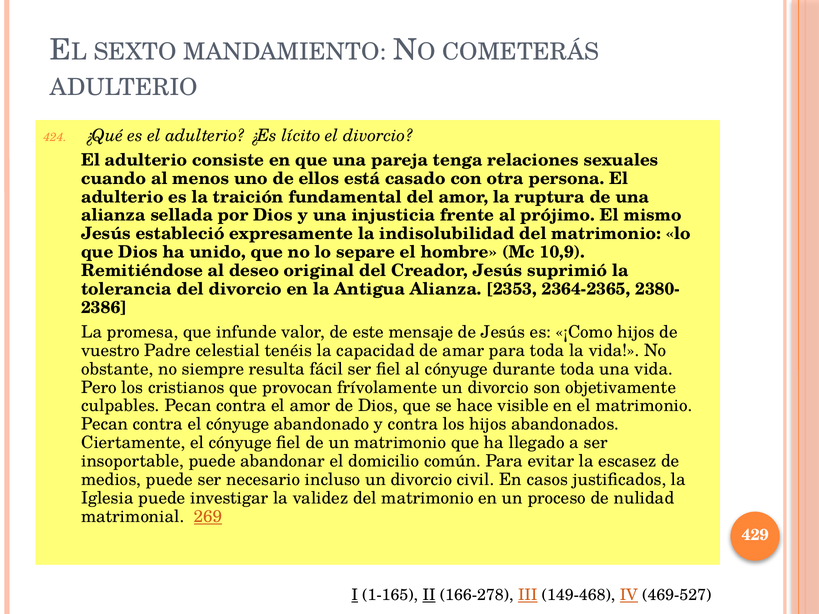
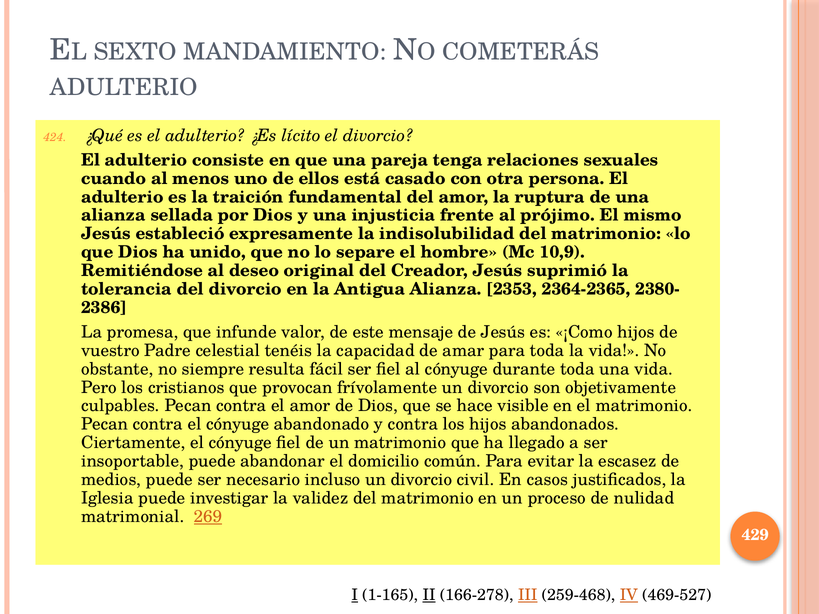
149-468: 149-468 -> 259-468
